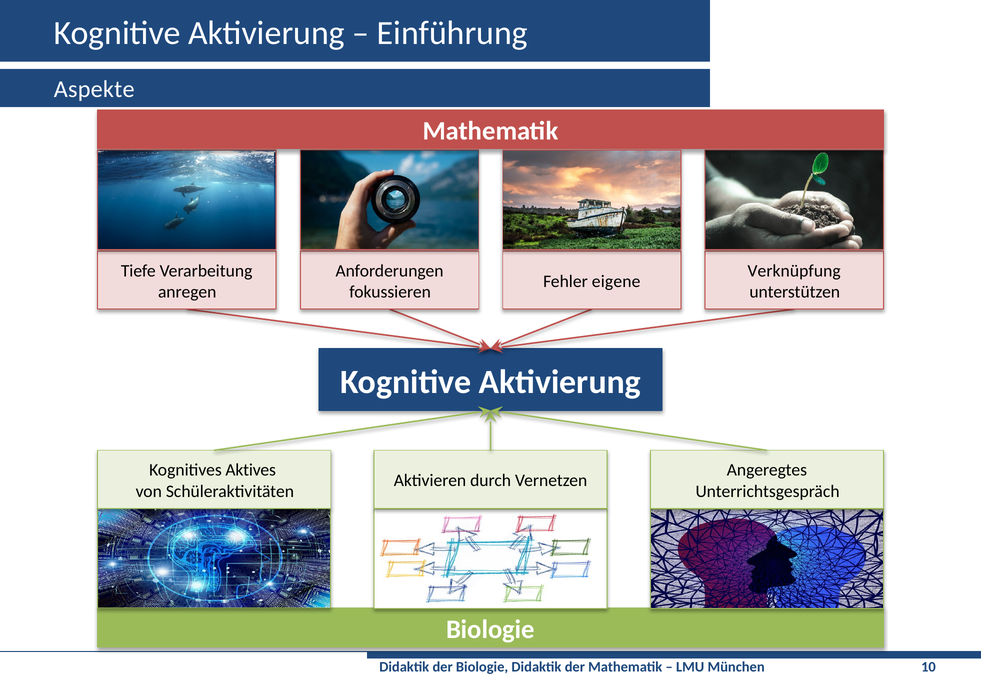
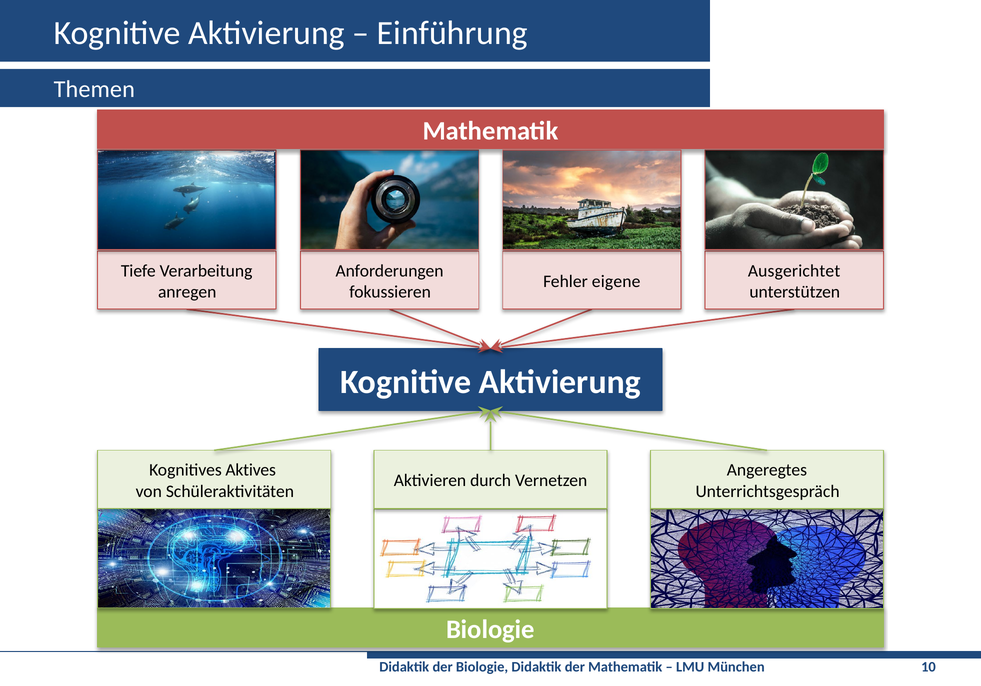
Aspekte: Aspekte -> Themen
Verknüpfung: Verknüpfung -> Ausgerichtet
